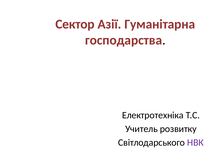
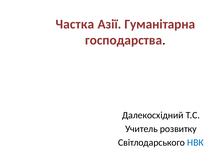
Сектор: Сектор -> Частка
Електротехніка: Електротехніка -> Далекосхідний
НВК colour: purple -> blue
